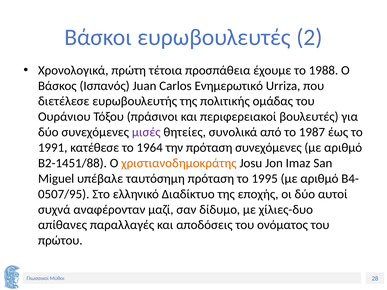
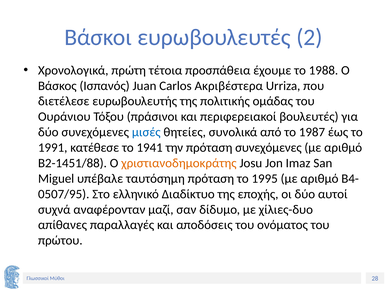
Ενημερωτικό: Ενημερωτικό -> Ακριβέστερα
μισές colour: purple -> blue
1964: 1964 -> 1941
